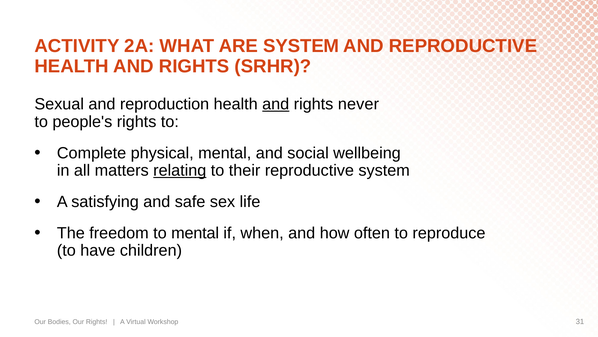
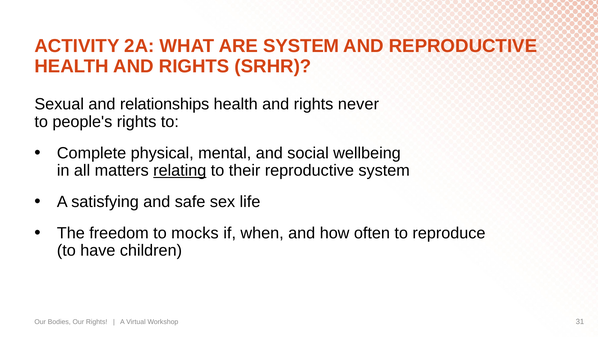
reproduction: reproduction -> relationships
and at (276, 104) underline: present -> none
to mental: mental -> mocks
